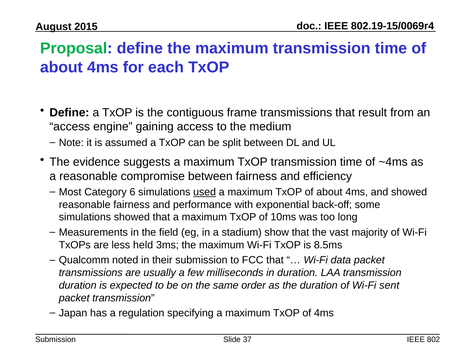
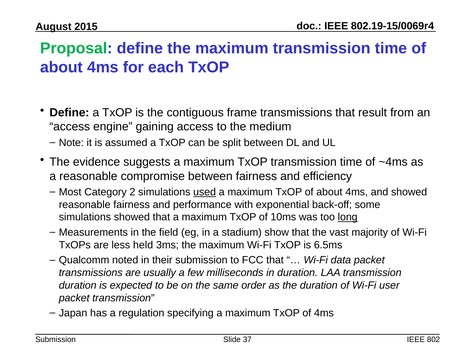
6: 6 -> 2
long underline: none -> present
8.5ms: 8.5ms -> 6.5ms
sent: sent -> user
